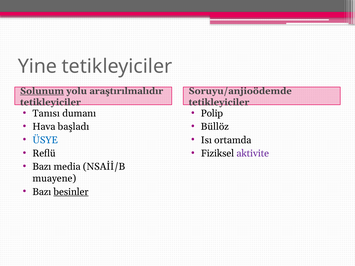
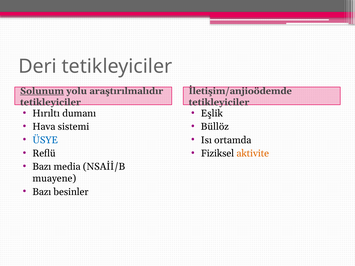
Yine: Yine -> Deri
Soruyu/anjioödemde: Soruyu/anjioödemde -> İletişim/anjioödemde
Tanısı: Tanısı -> Hırıltı
Polip: Polip -> Eşlik
başladı: başladı -> sistemi
aktivite colour: purple -> orange
besinler underline: present -> none
